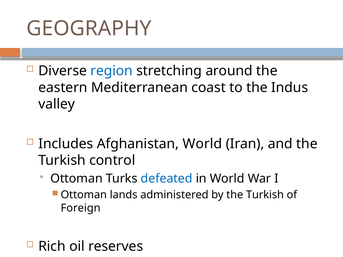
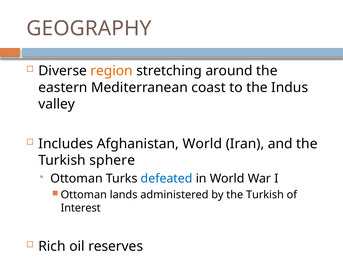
region colour: blue -> orange
control: control -> sphere
Foreign: Foreign -> Interest
